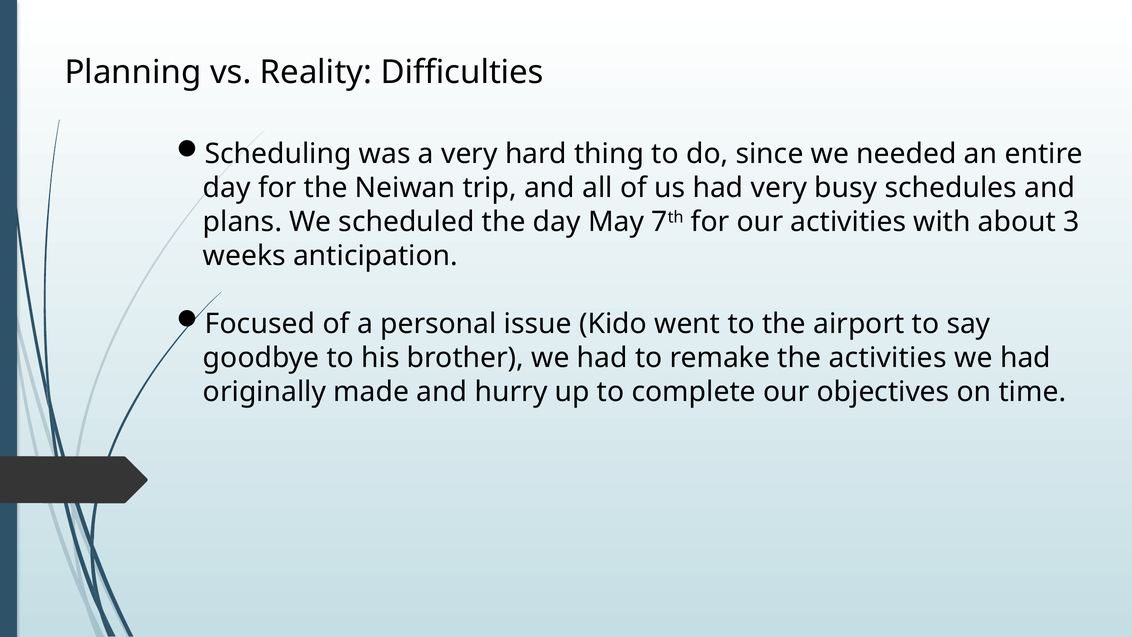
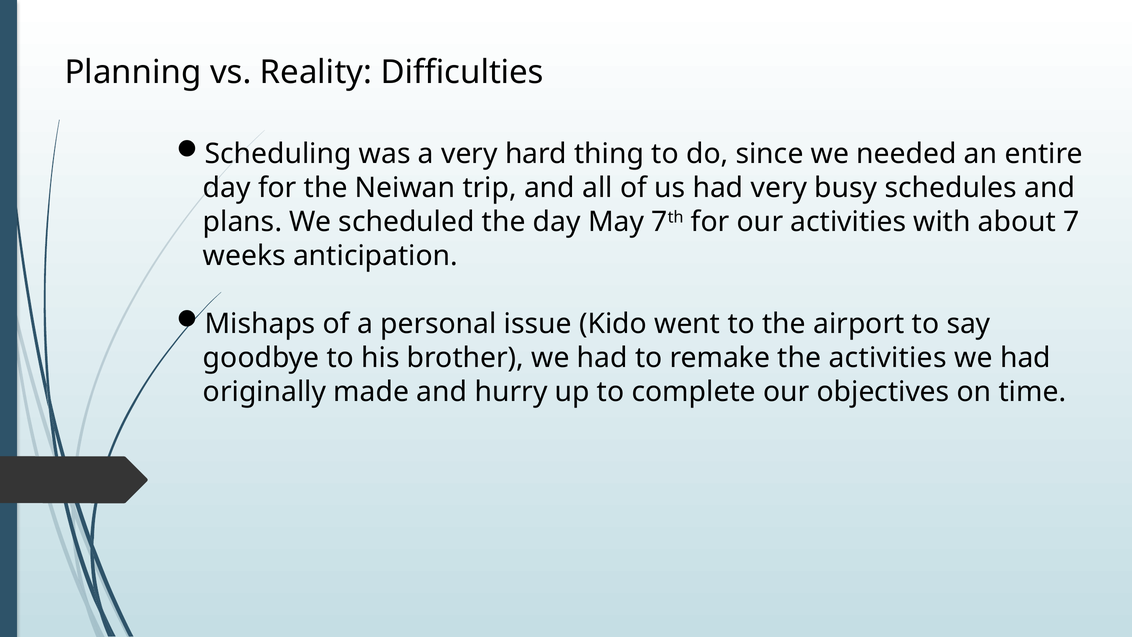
3: 3 -> 7
Focused: Focused -> Mishaps
